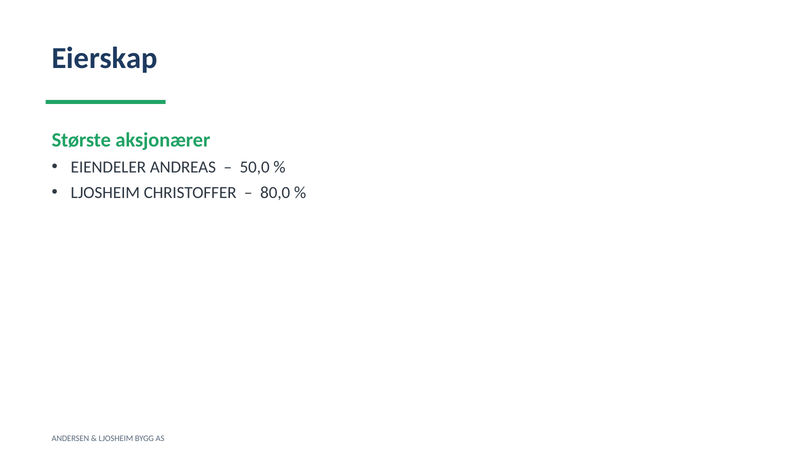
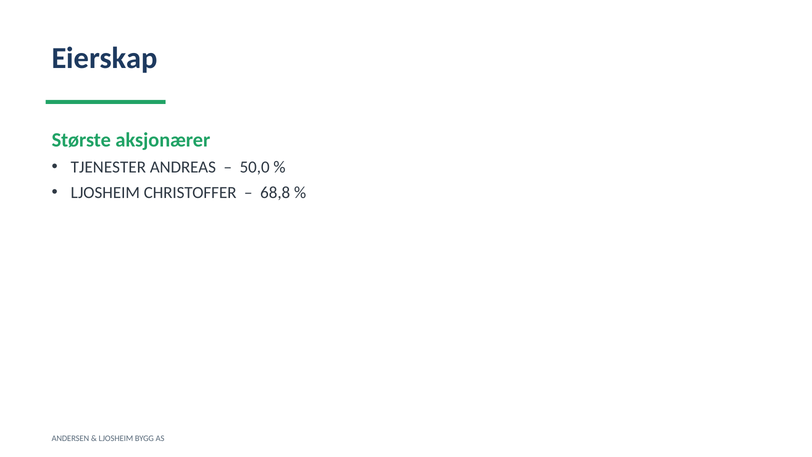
EIENDELER: EIENDELER -> TJENESTER
80,0: 80,0 -> 68,8
